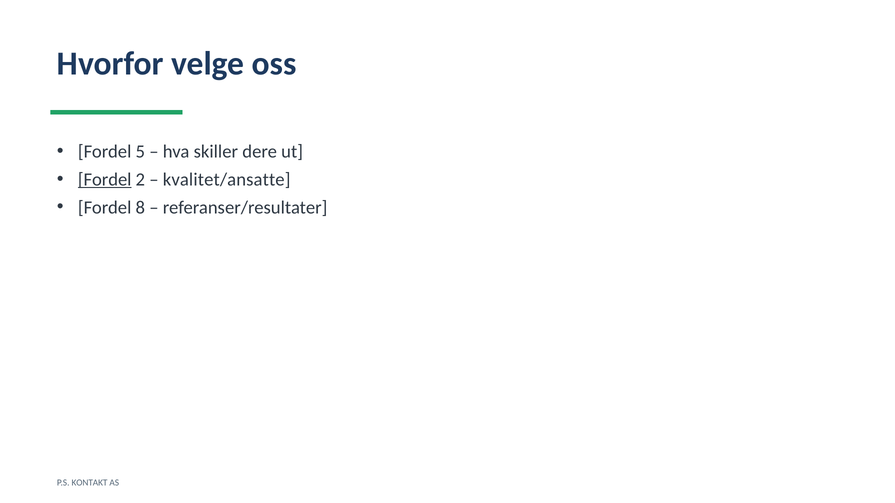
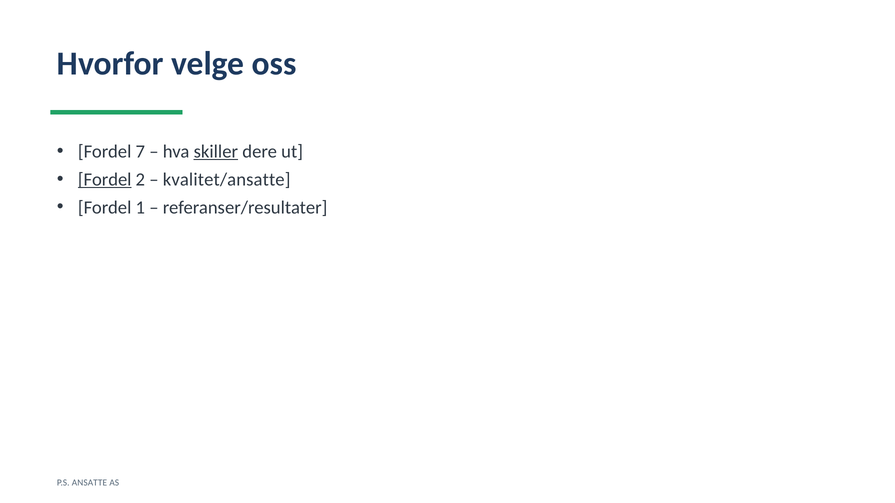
5: 5 -> 7
skiller underline: none -> present
8: 8 -> 1
KONTAKT: KONTAKT -> ANSATTE
